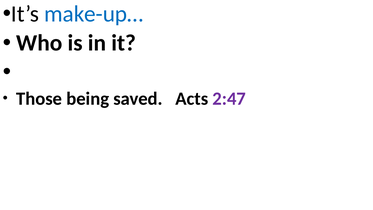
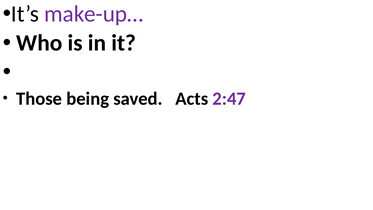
make-up… colour: blue -> purple
